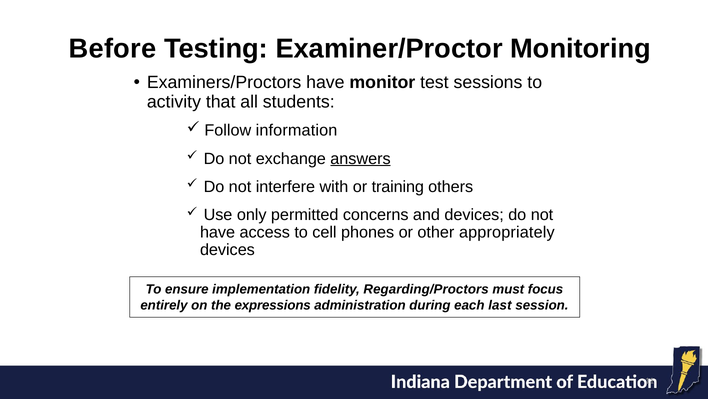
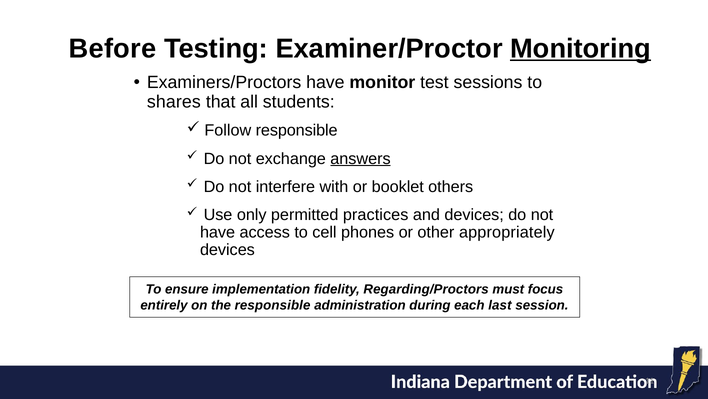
Monitoring underline: none -> present
activity: activity -> shares
Follow information: information -> responsible
training: training -> booklet
concerns: concerns -> practices
the expressions: expressions -> responsible
